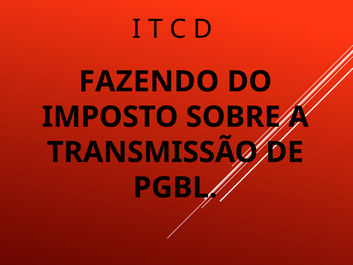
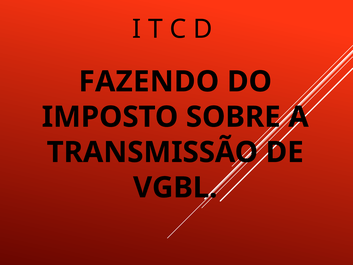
PGBL: PGBL -> VGBL
